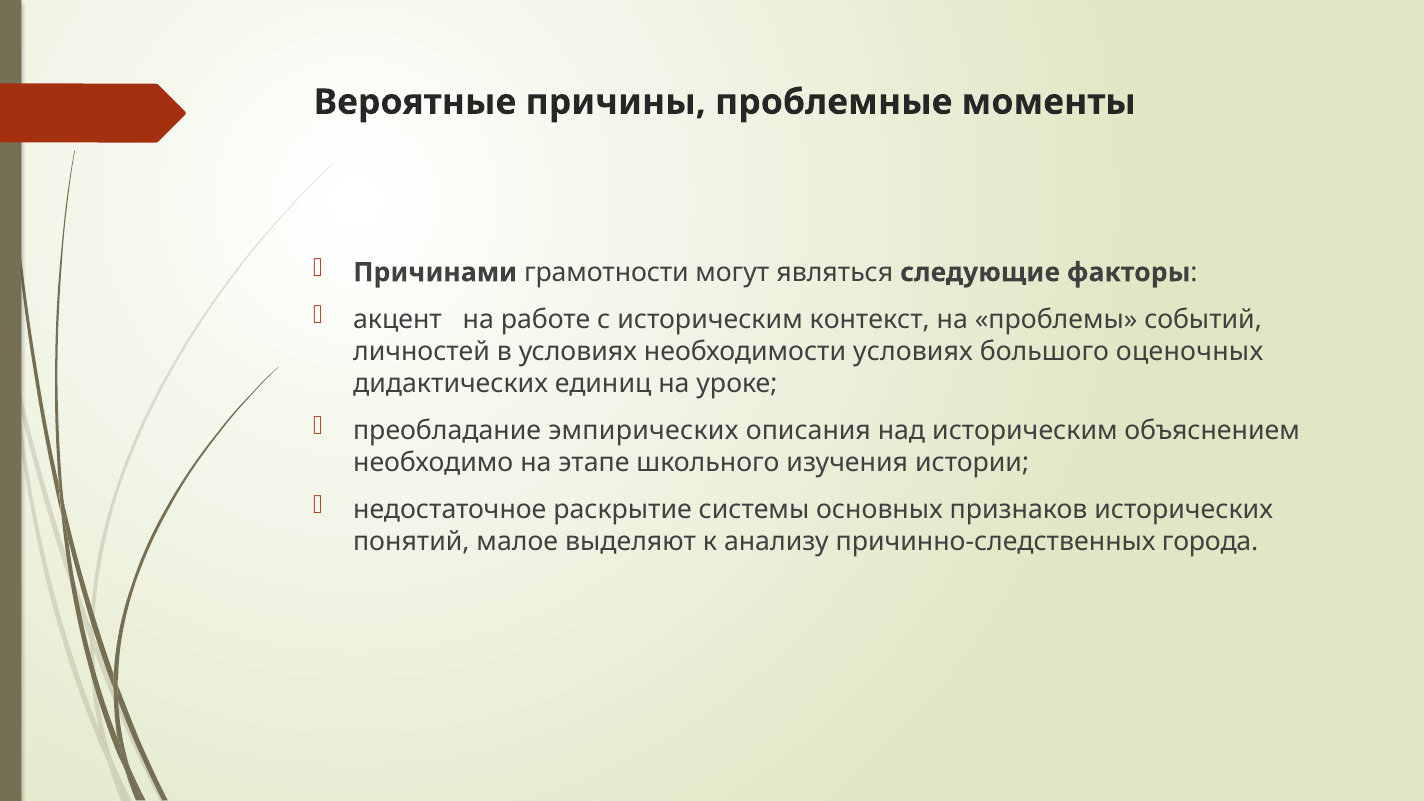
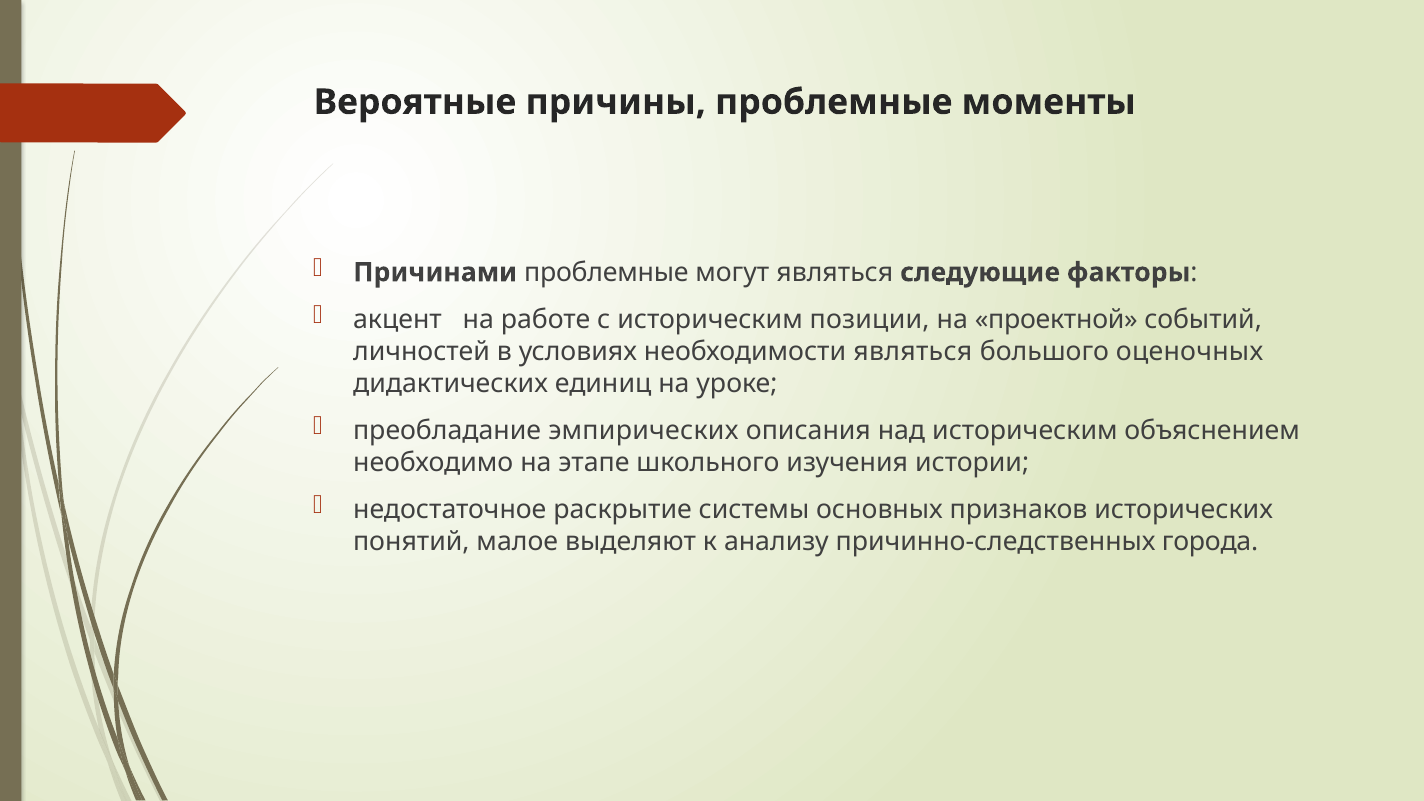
Причинами грамотности: грамотности -> проблемные
контекст: контекст -> позиции
проблемы: проблемы -> проектной
необходимости условиях: условиях -> являться
